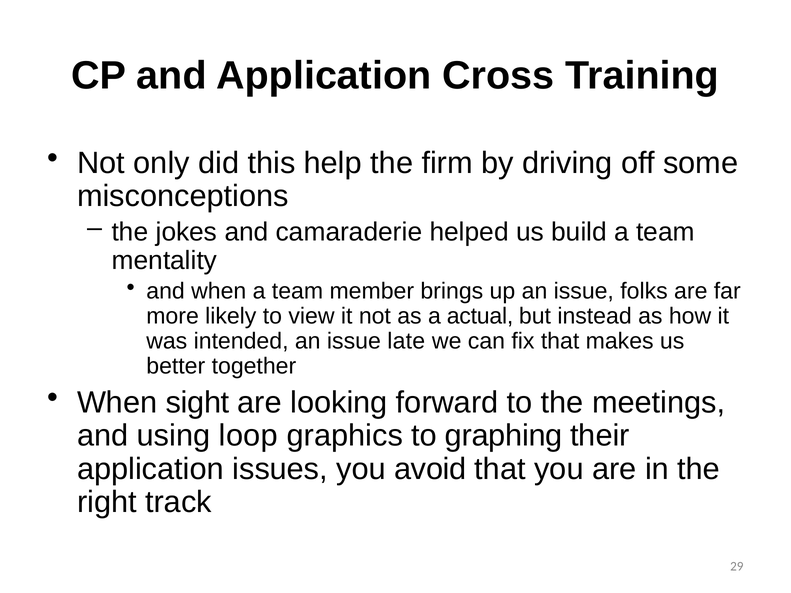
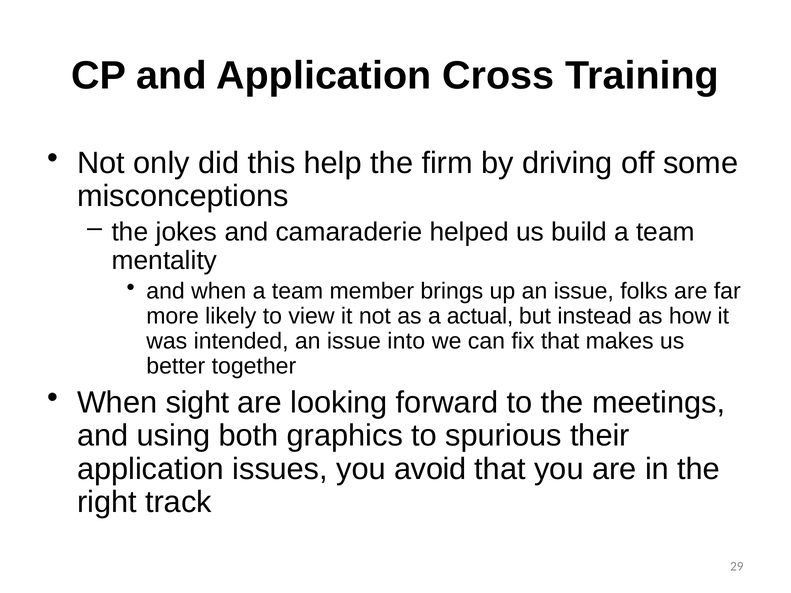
late: late -> into
loop: loop -> both
graphing: graphing -> spurious
